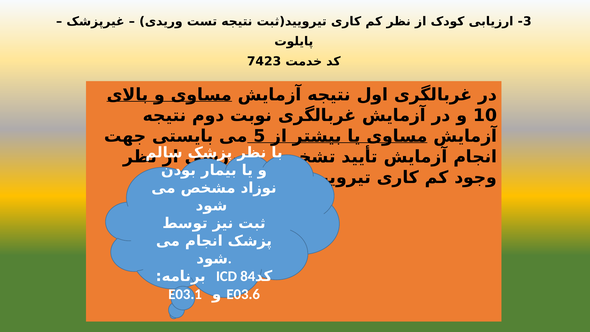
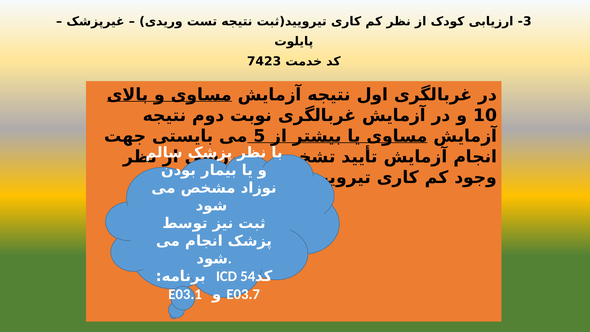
84: 84 -> 54
E03.6: E03.6 -> E03.7
